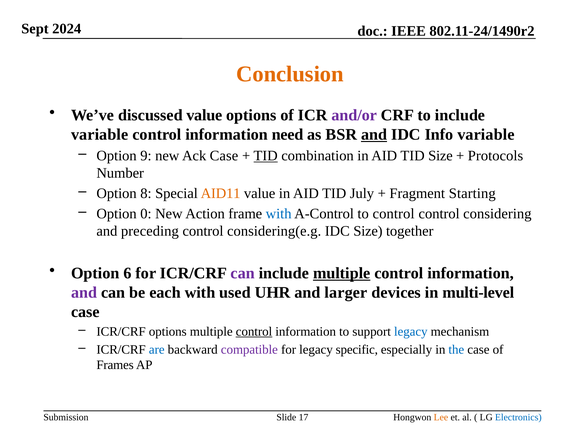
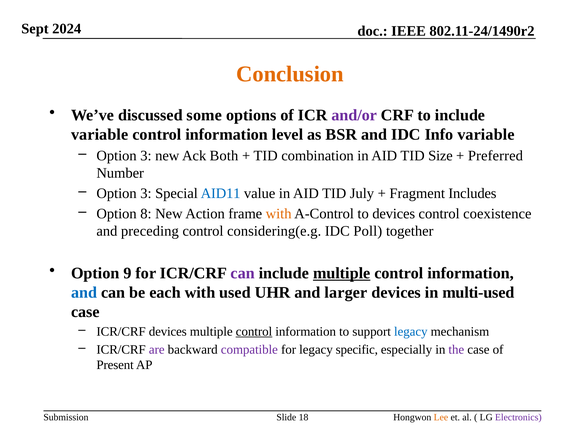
discussed value: value -> some
need: need -> level
and at (374, 135) underline: present -> none
9 at (146, 156): 9 -> 3
Ack Case: Case -> Both
TID at (266, 156) underline: present -> none
Protocols: Protocols -> Preferred
8 at (146, 193): 8 -> 3
AID11 colour: orange -> blue
Starting: Starting -> Includes
0: 0 -> 8
with at (279, 214) colour: blue -> orange
to control: control -> devices
considering: considering -> coexistence
IDC Size: Size -> Poll
6: 6 -> 9
and at (84, 292) colour: purple -> blue
multi-level: multi-level -> multi-used
ICR/CRF options: options -> devices
are colour: blue -> purple
the colour: blue -> purple
Frames: Frames -> Present
17: 17 -> 18
Electronics colour: blue -> purple
